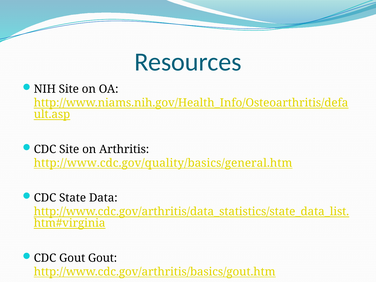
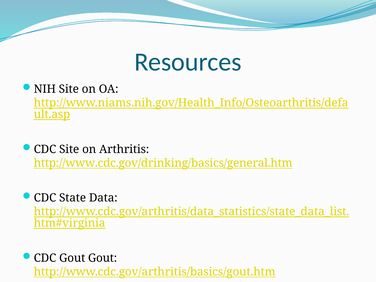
http://www.cdc.gov/quality/basics/general.htm: http://www.cdc.gov/quality/basics/general.htm -> http://www.cdc.gov/drinking/basics/general.htm
